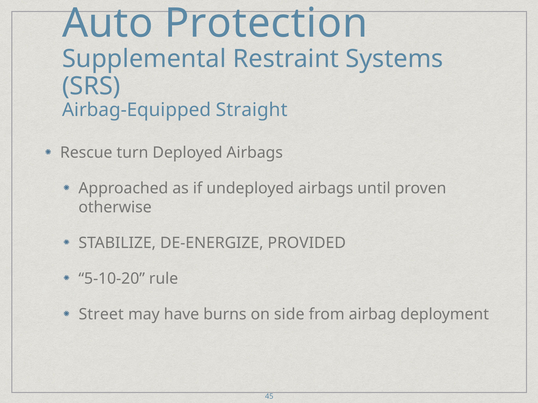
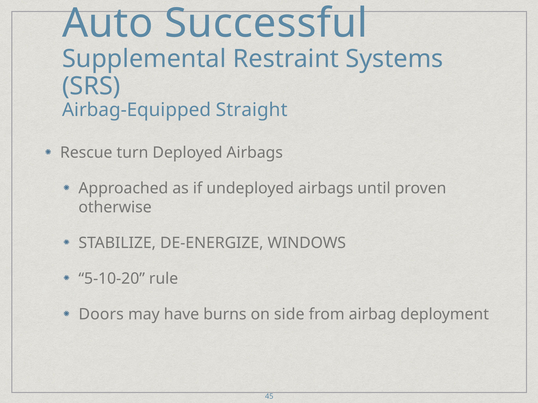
Protection: Protection -> Successful
PROVIDED: PROVIDED -> WINDOWS
Street: Street -> Doors
